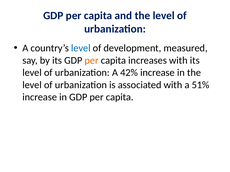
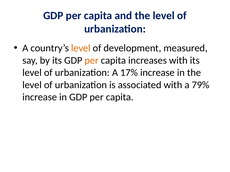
level at (81, 48) colour: blue -> orange
42%: 42% -> 17%
51%: 51% -> 79%
